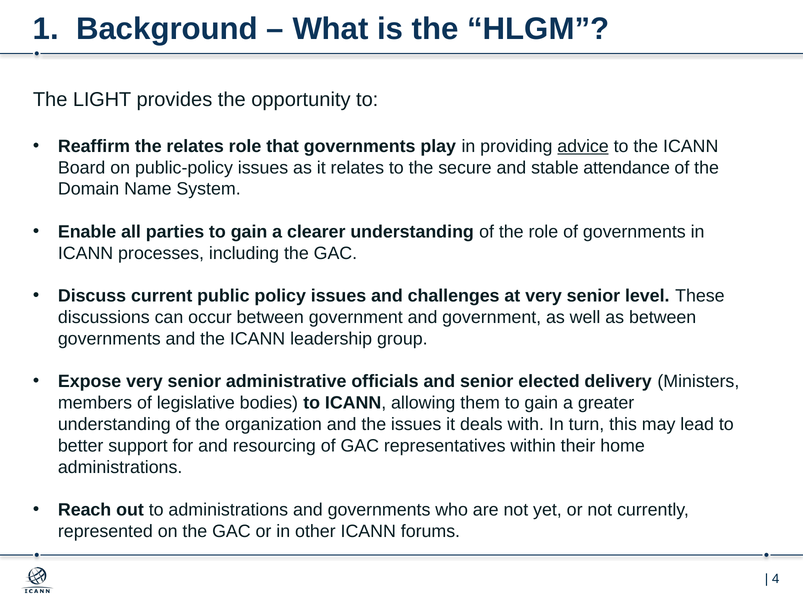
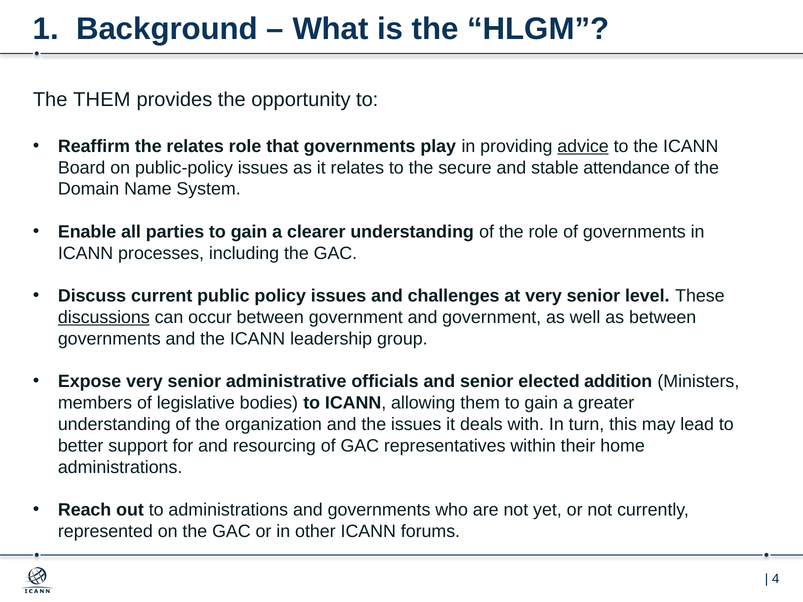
The LIGHT: LIGHT -> THEM
discussions underline: none -> present
delivery: delivery -> addition
